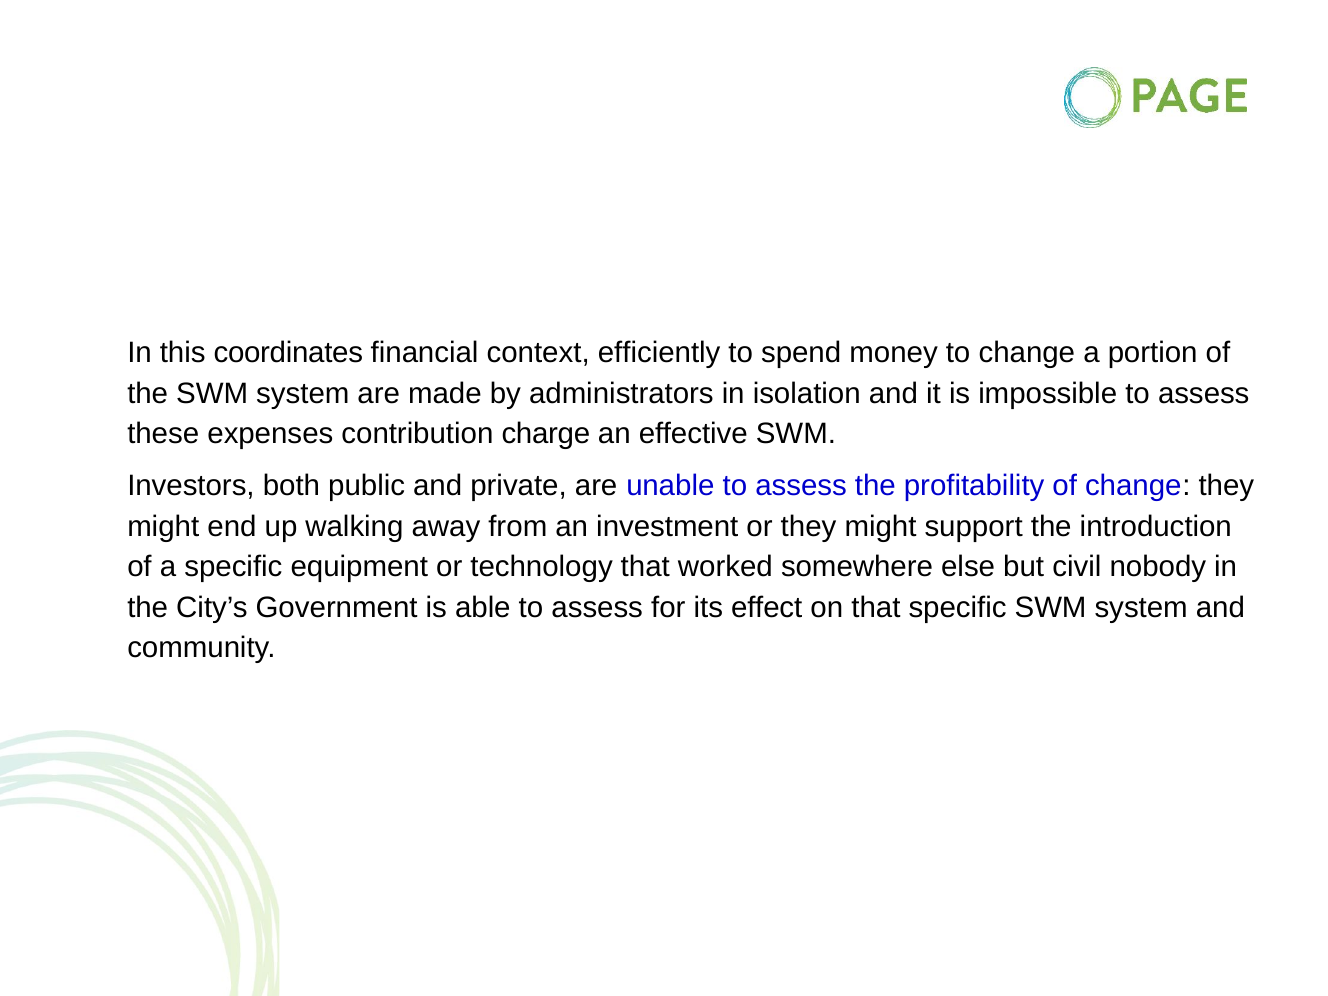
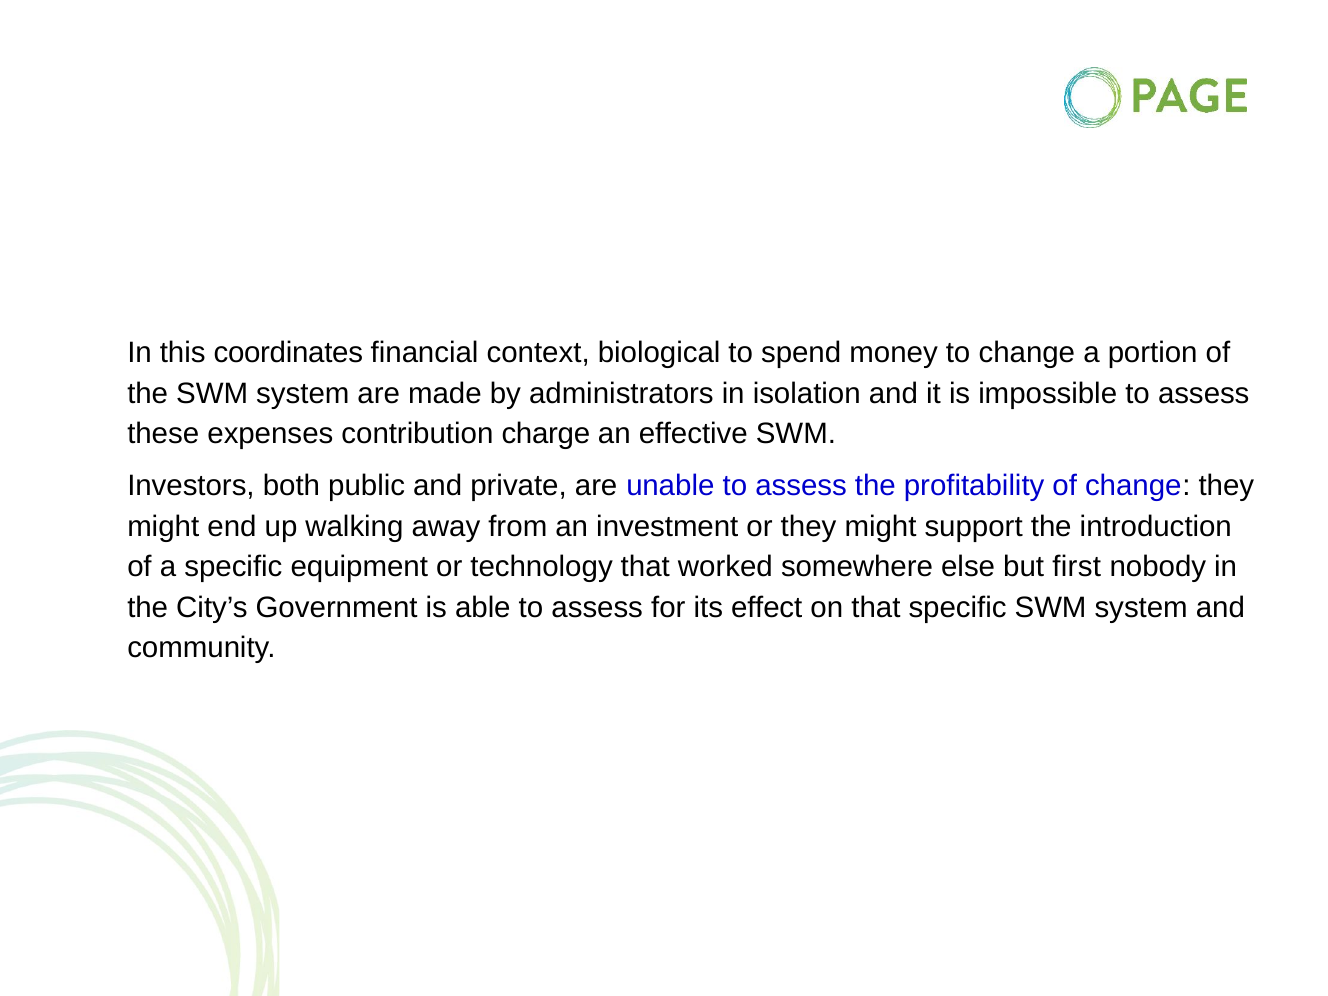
efficiently: efficiently -> biological
civil: civil -> first
